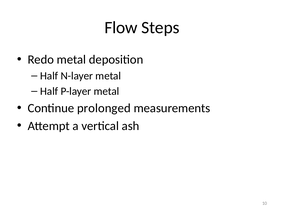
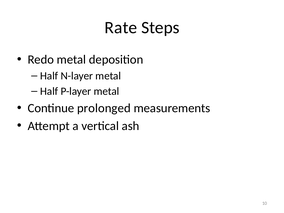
Flow: Flow -> Rate
